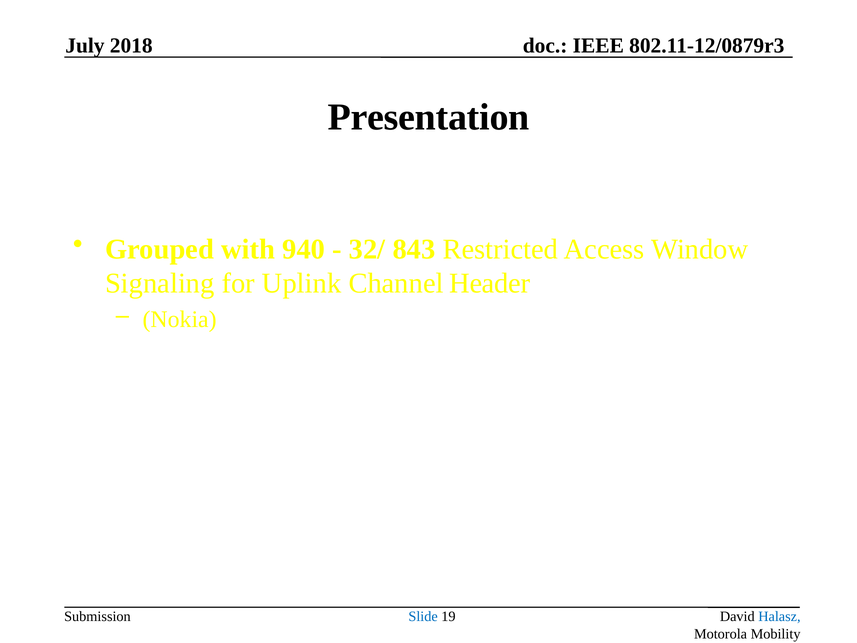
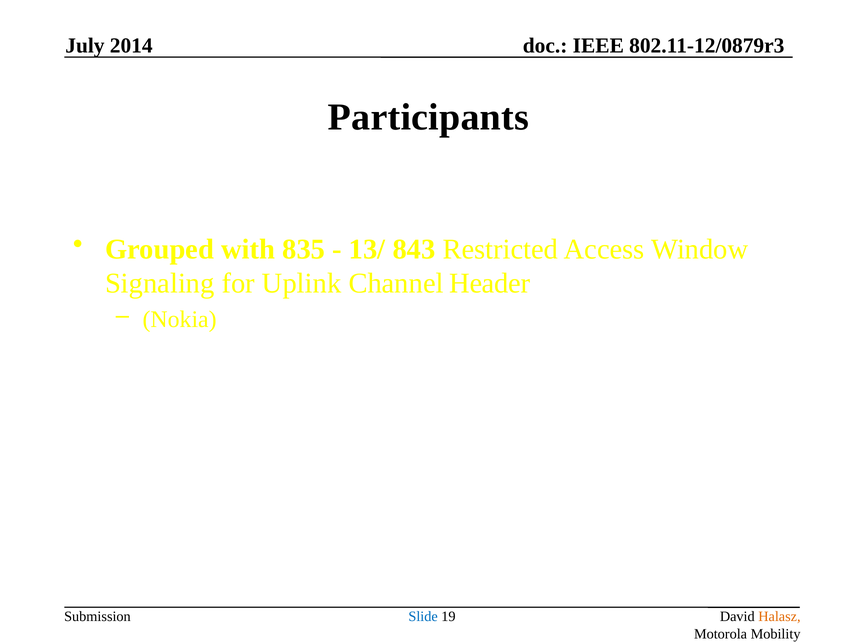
2018: 2018 -> 2014
Presentation: Presentation -> Participants
940: 940 -> 835
32/: 32/ -> 13/
Halasz colour: blue -> orange
